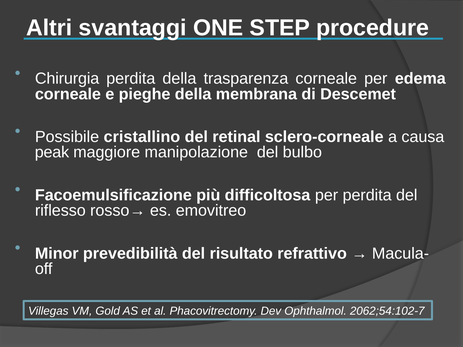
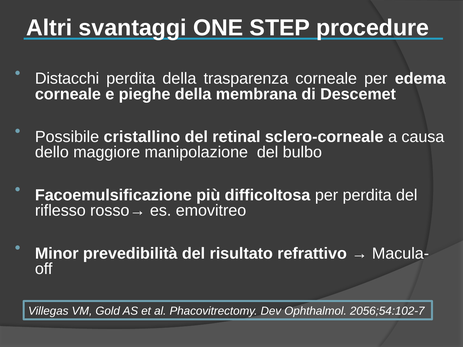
Chirurgia: Chirurgia -> Distacchi
peak: peak -> dello
2062;54:102-7: 2062;54:102-7 -> 2056;54:102-7
